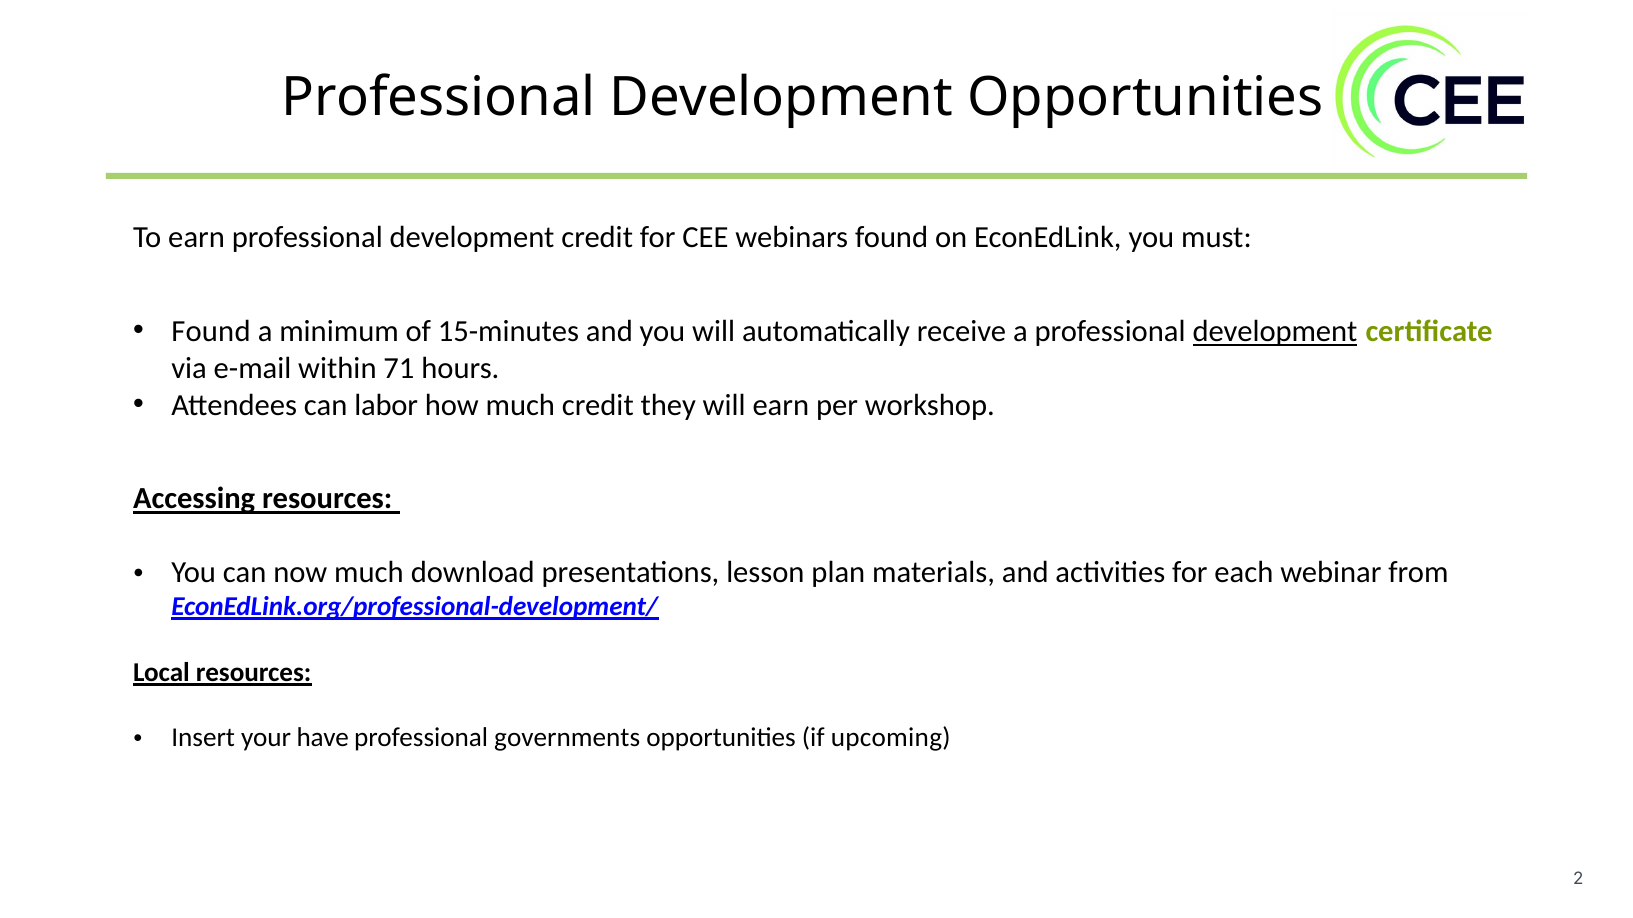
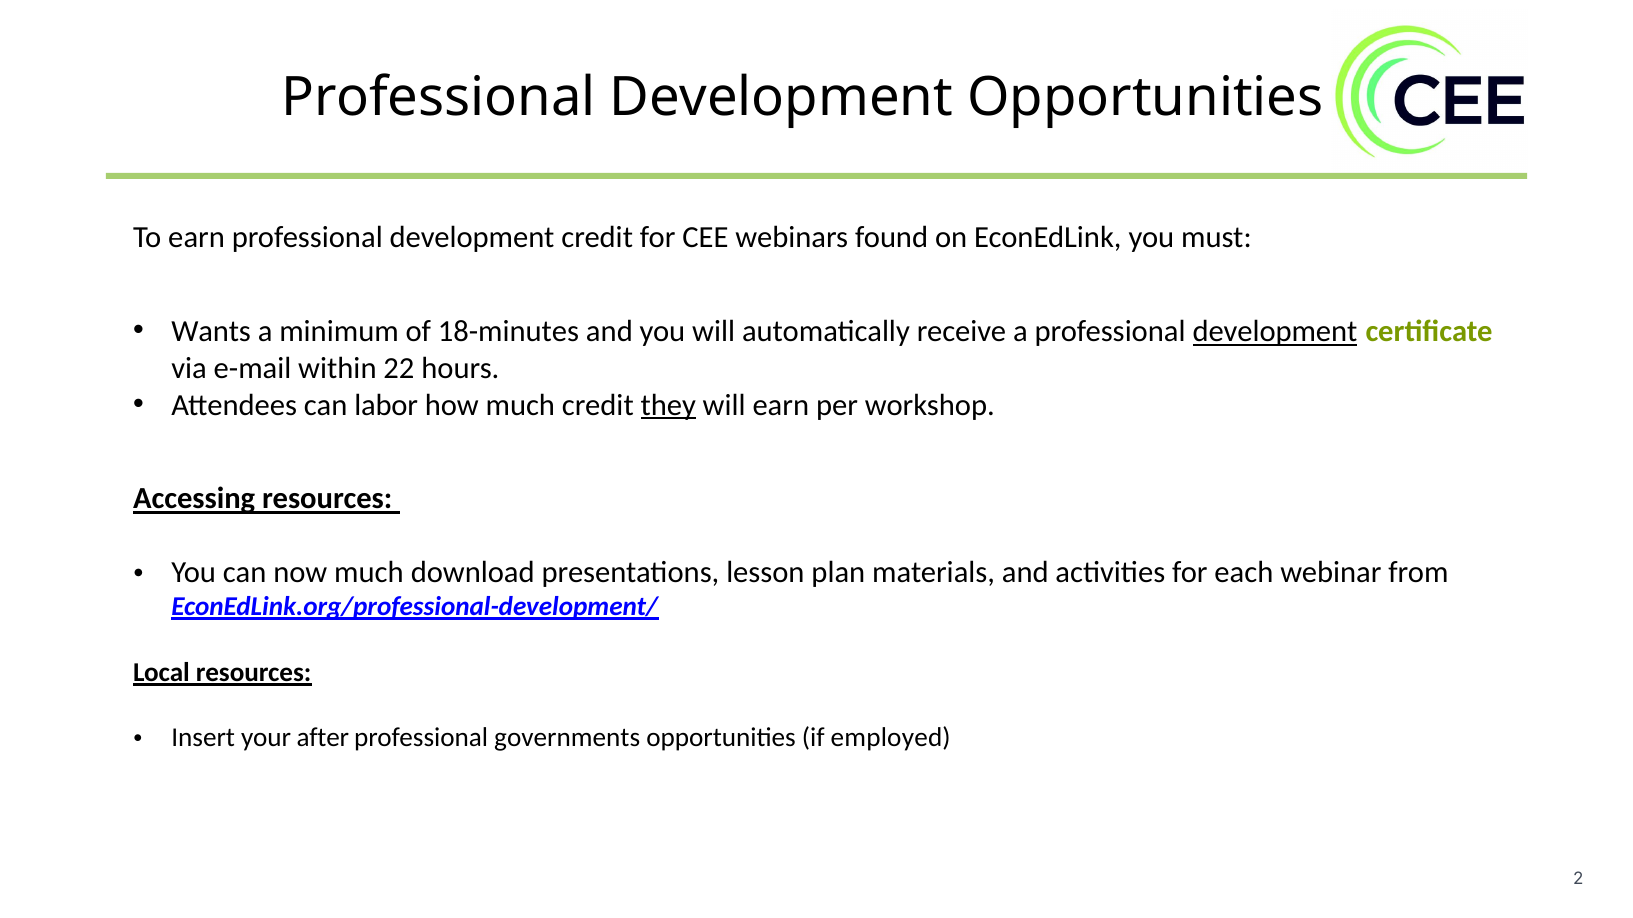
Found at (211, 332): Found -> Wants
15-minutes: 15-minutes -> 18-minutes
71: 71 -> 22
they underline: none -> present
have: have -> after
upcoming: upcoming -> employed
